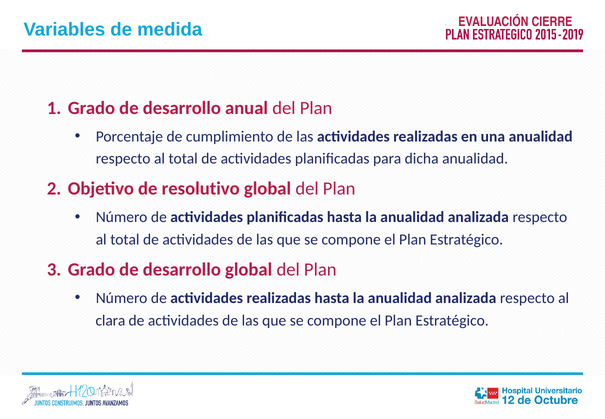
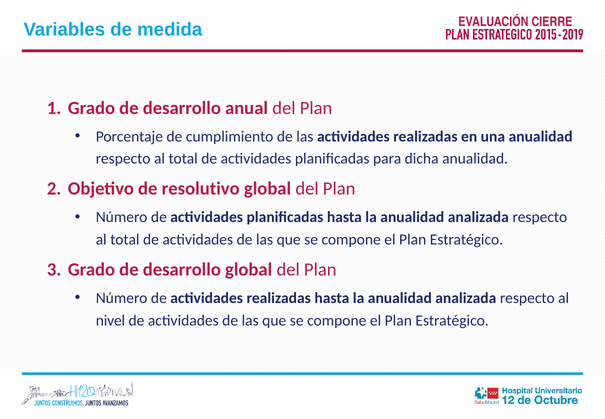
clara: clara -> nivel
